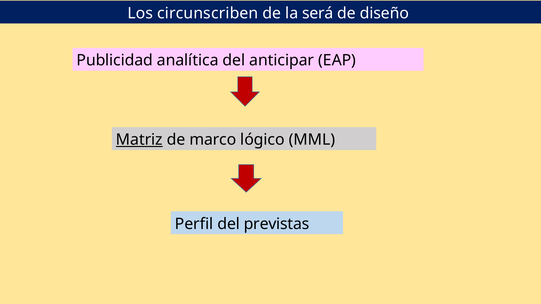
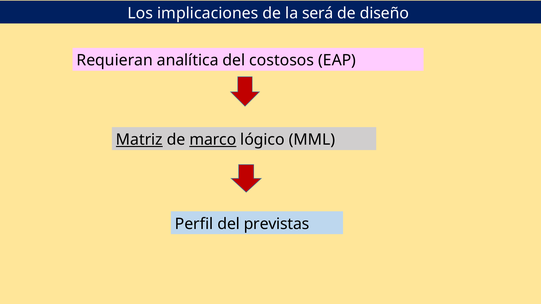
circunscriben: circunscriben -> implicaciones
Publicidad: Publicidad -> Requieran
anticipar: anticipar -> costosos
marco underline: none -> present
